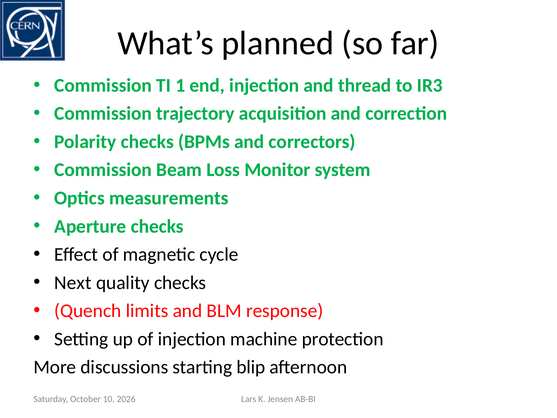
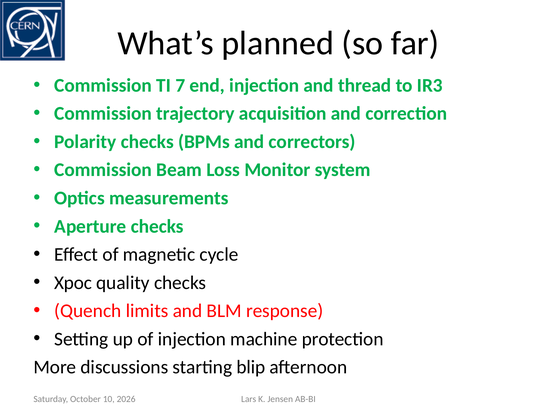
1: 1 -> 7
Next: Next -> Xpoc
